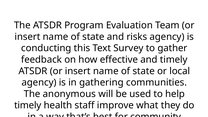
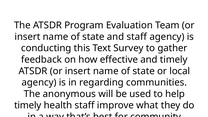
and risks: risks -> staff
gathering: gathering -> regarding
